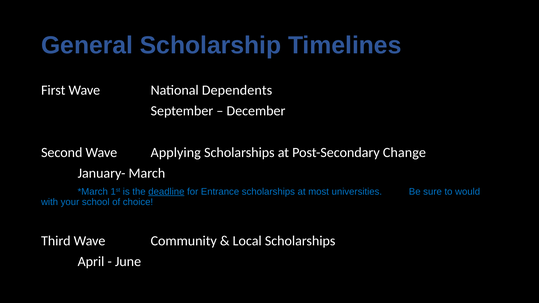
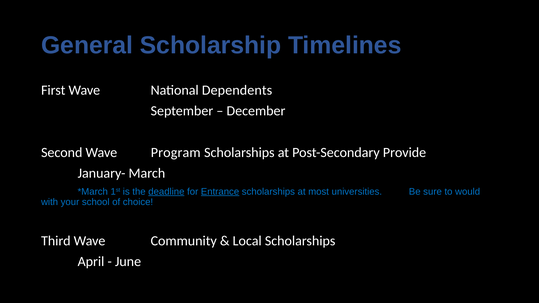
Applying: Applying -> Program
Change: Change -> Provide
Entrance underline: none -> present
